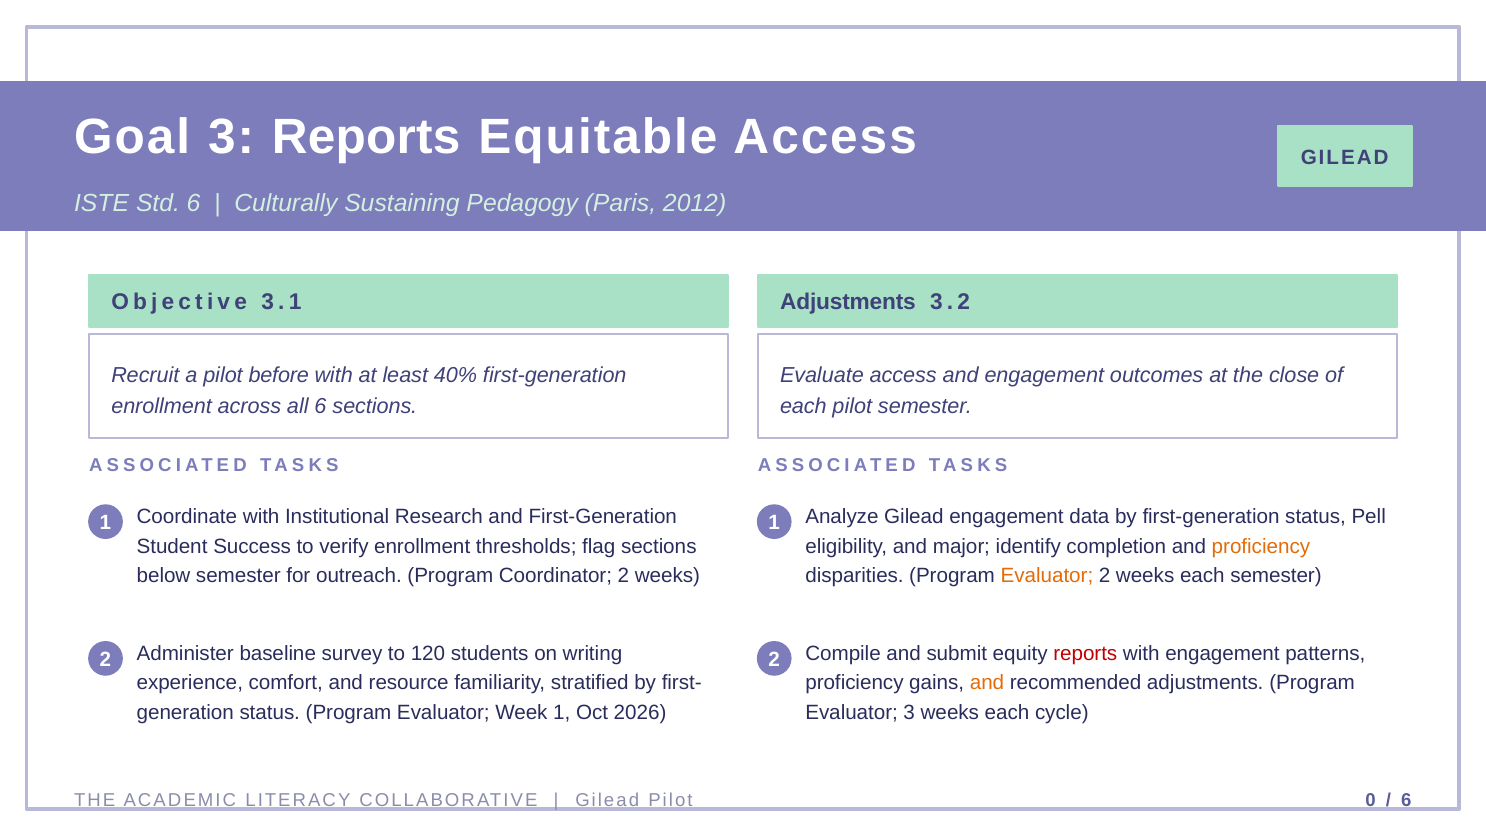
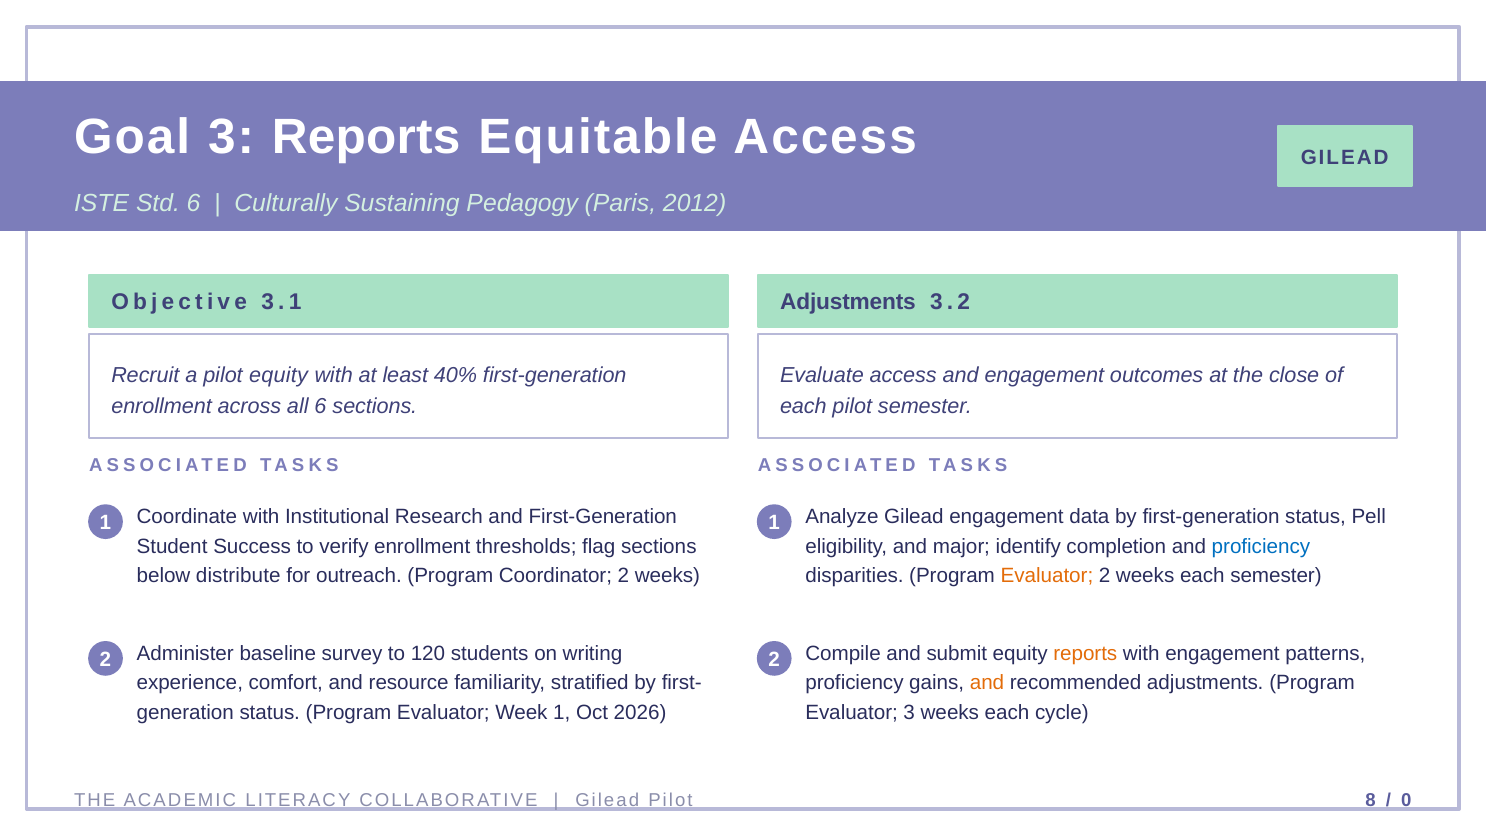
pilot before: before -> equity
proficiency at (1261, 546) colour: orange -> blue
below semester: semester -> distribute
reports at (1085, 653) colour: red -> orange
0: 0 -> 8
6 at (1406, 800): 6 -> 0
